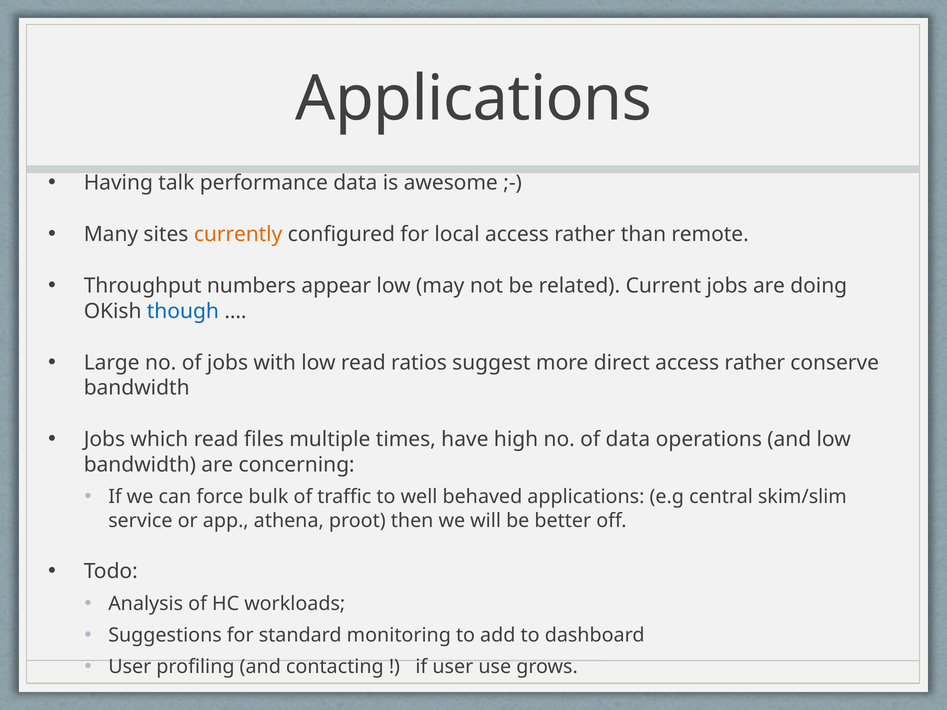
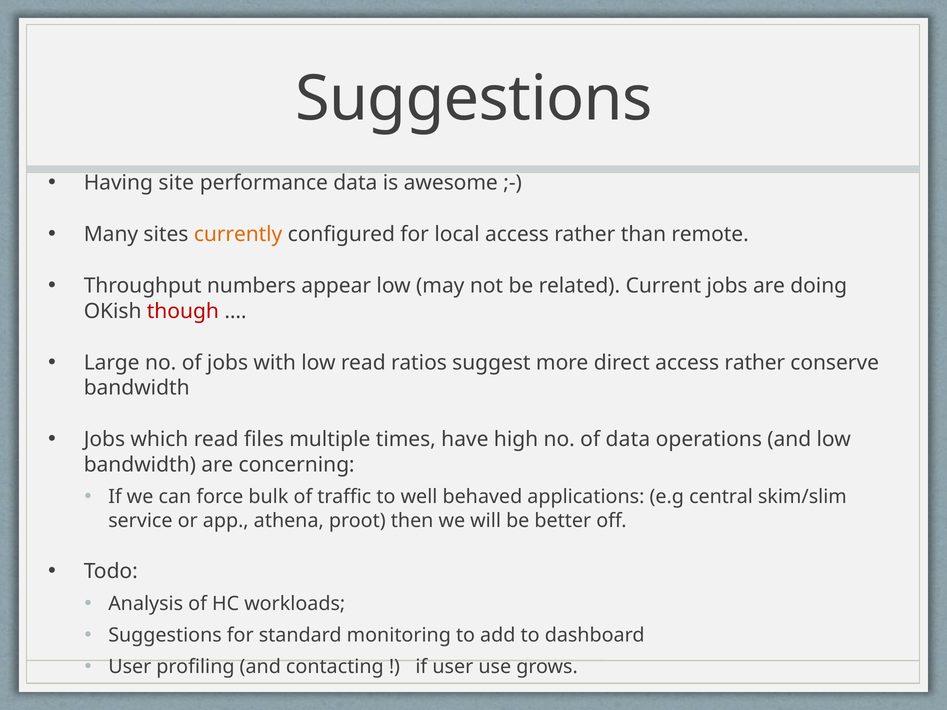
Applications at (474, 99): Applications -> Suggestions
talk: talk -> site
though colour: blue -> red
